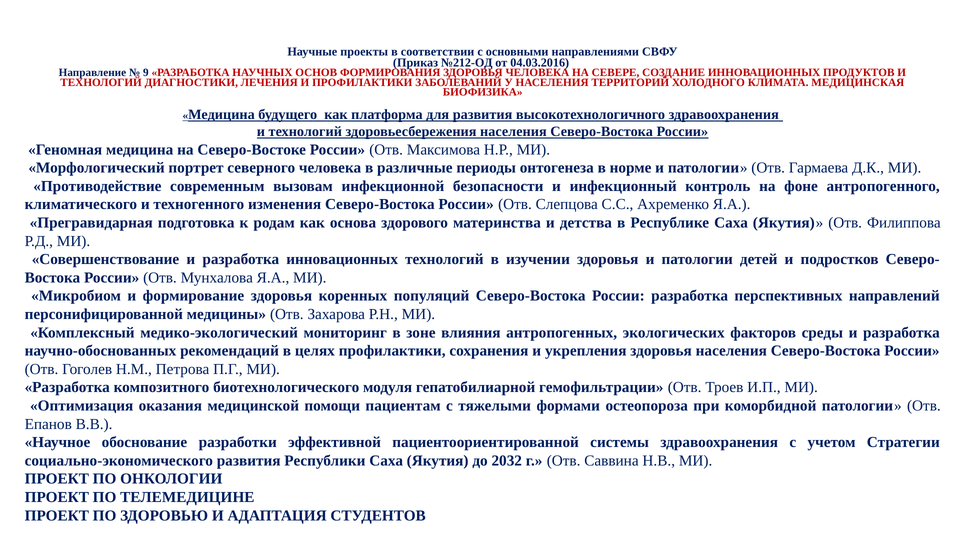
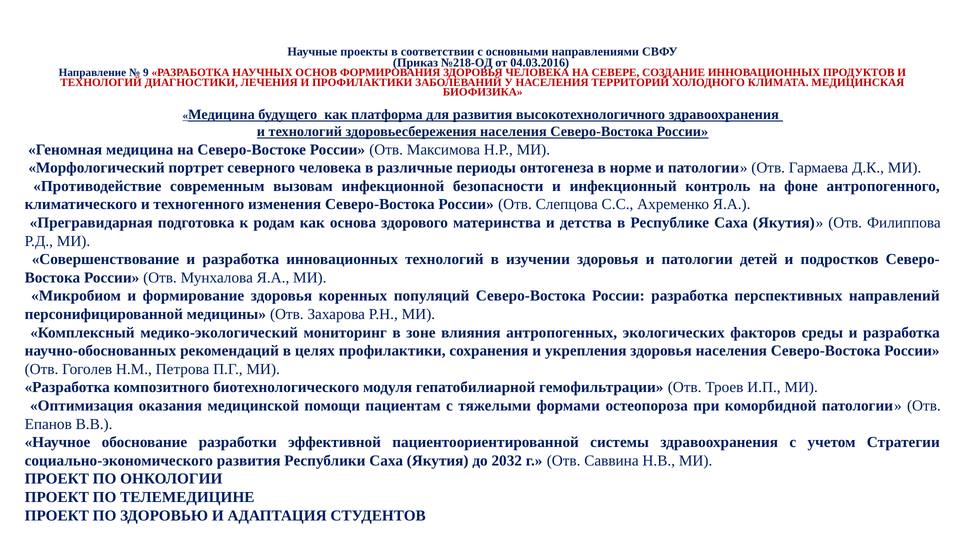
№212-ОД: №212-ОД -> №218-ОД
